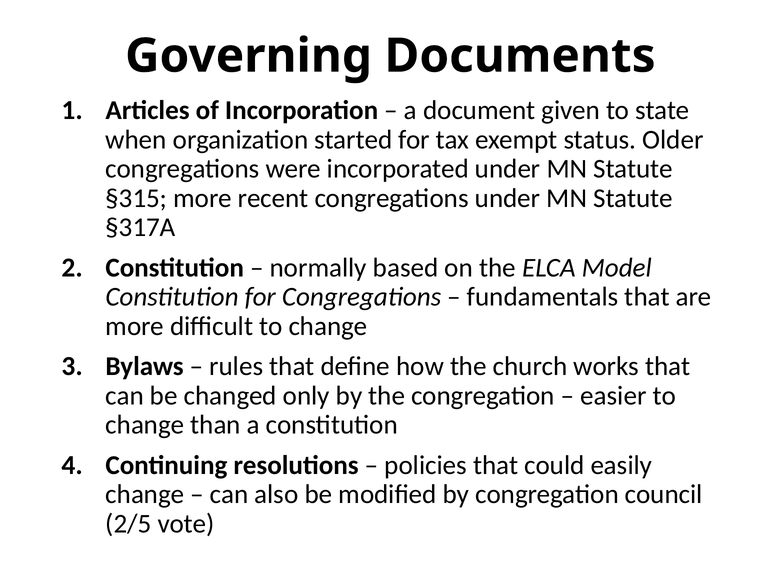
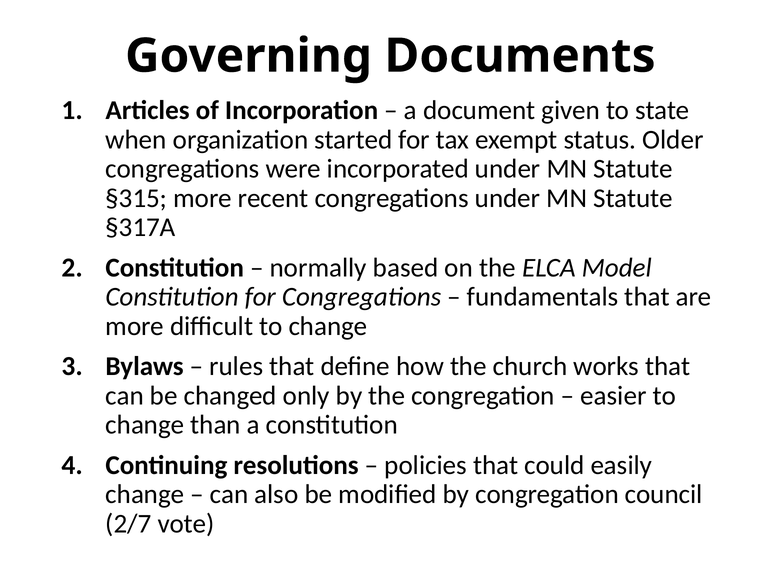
2/5: 2/5 -> 2/7
